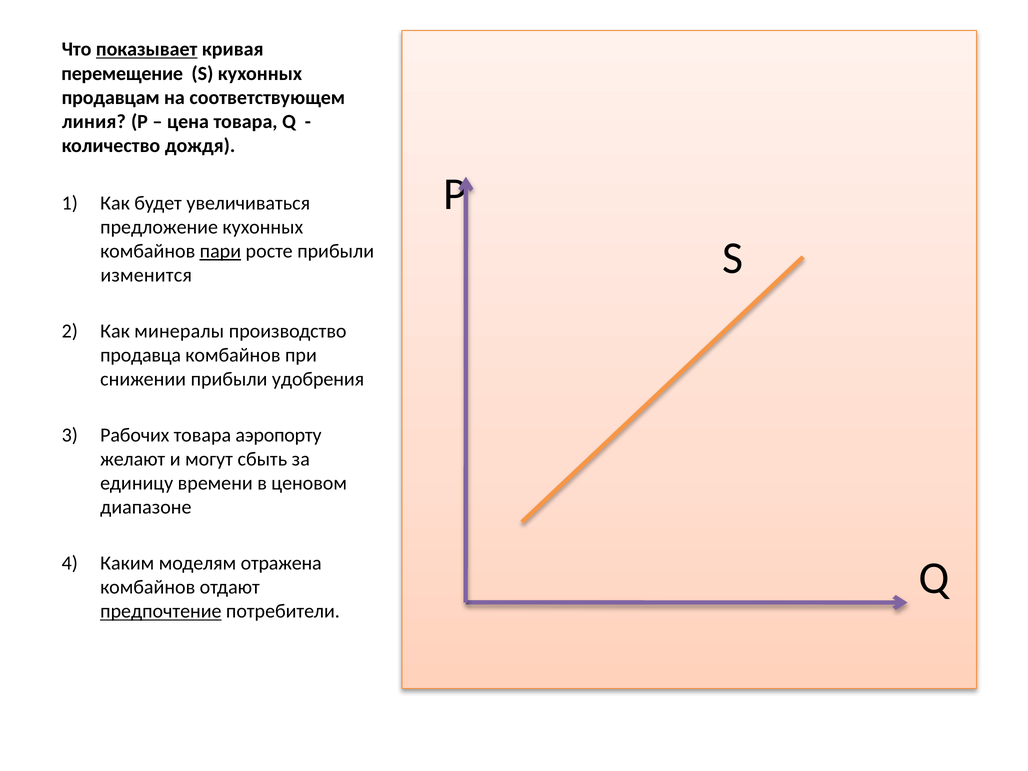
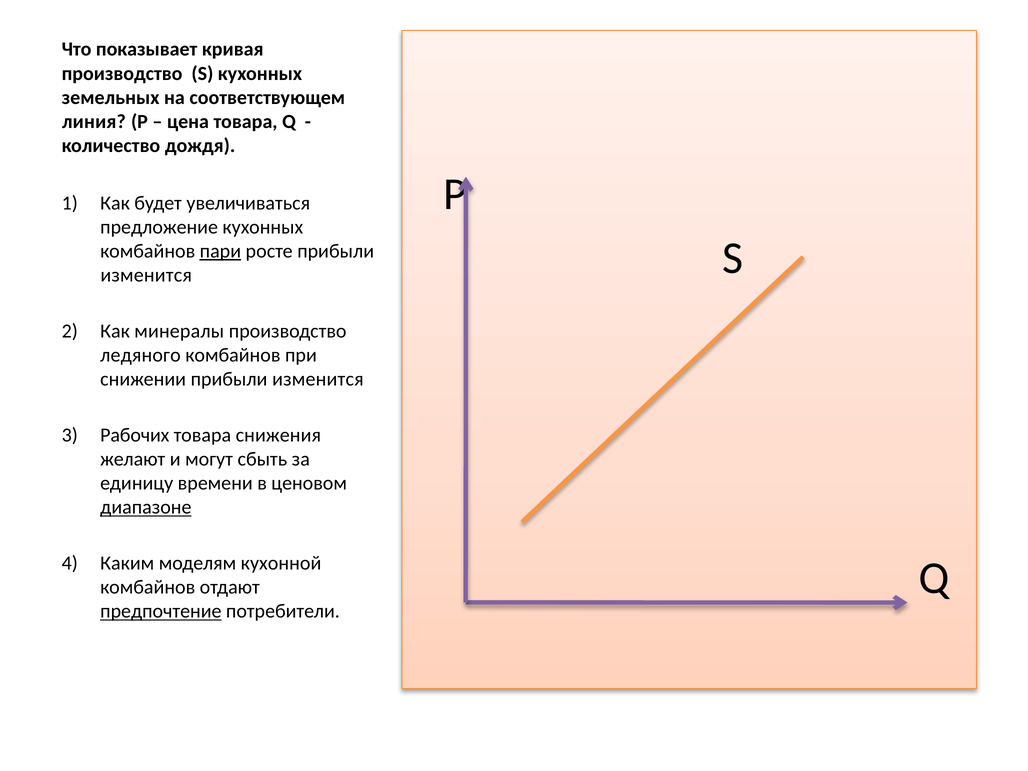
показывает underline: present -> none
перемещение at (122, 73): перемещение -> производство
продавцам: продавцам -> земельных
продавца: продавца -> ледяного
снижении прибыли удобрения: удобрения -> изменится
аэропорту: аэропорту -> снижения
диапазоне underline: none -> present
отражена: отражена -> кухонной
